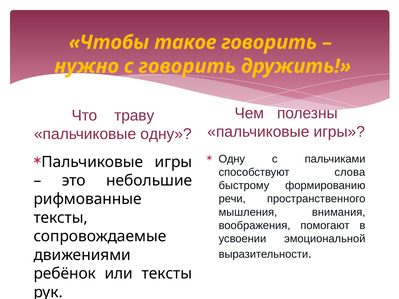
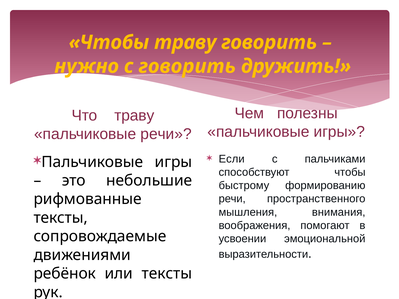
Чтобы такое: такое -> траву
пальчиковые одну: одну -> речи
Одну at (232, 159): Одну -> Если
способствуют слова: слова -> чтобы
